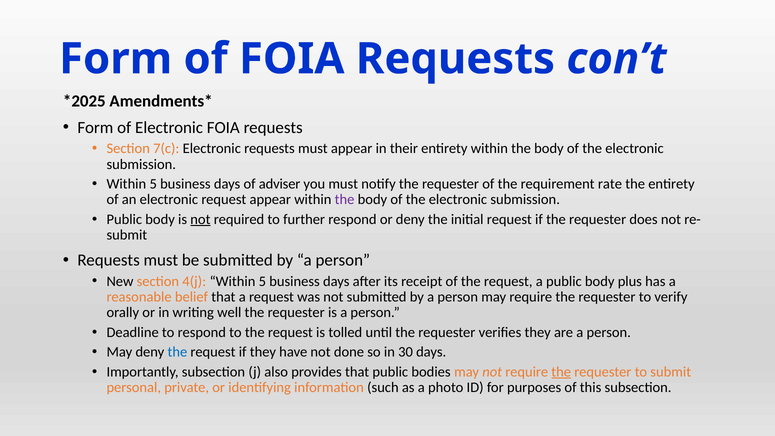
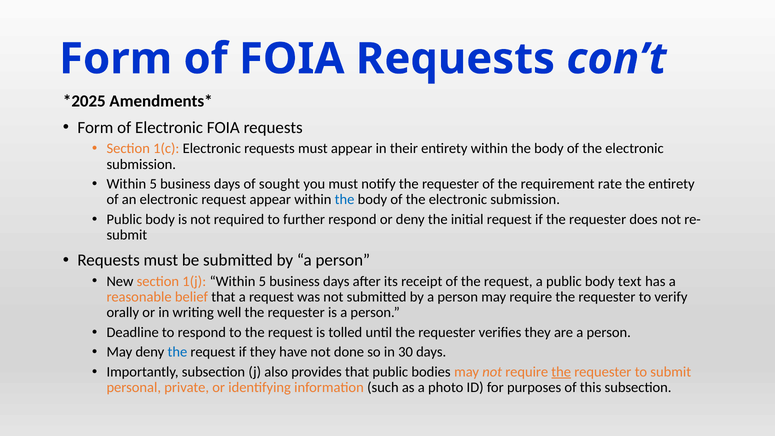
7(c: 7(c -> 1(c
adviser: adviser -> sought
the at (345, 200) colour: purple -> blue
not at (200, 219) underline: present -> none
4(j: 4(j -> 1(j
plus: plus -> text
